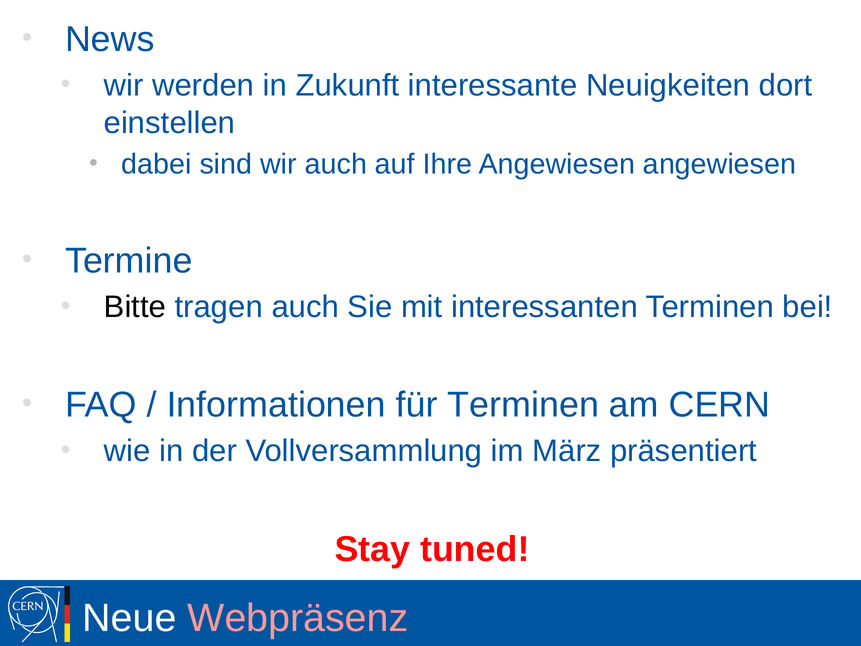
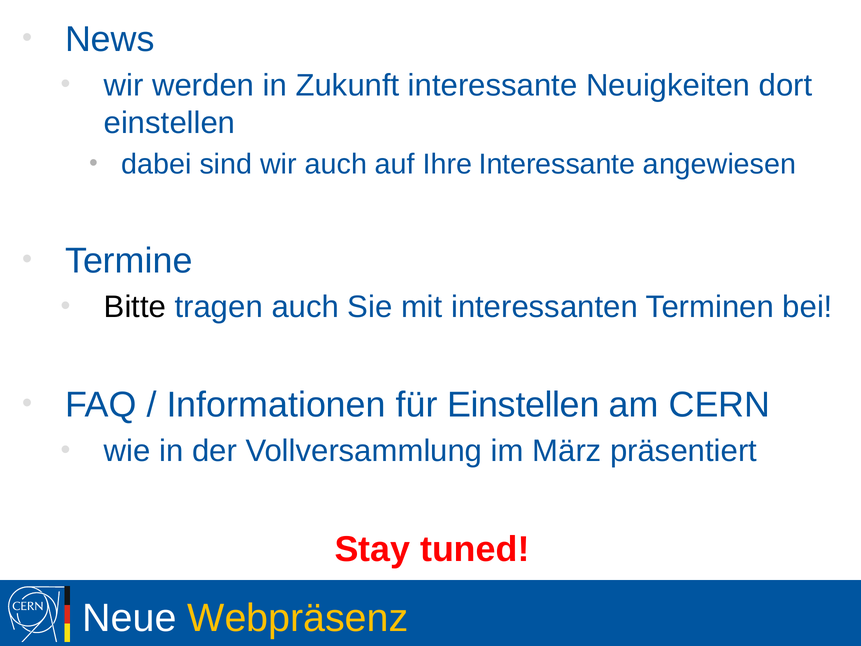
Ihre Angewiesen: Angewiesen -> Interessante
für Terminen: Terminen -> Einstellen
Webpräsenz colour: pink -> yellow
